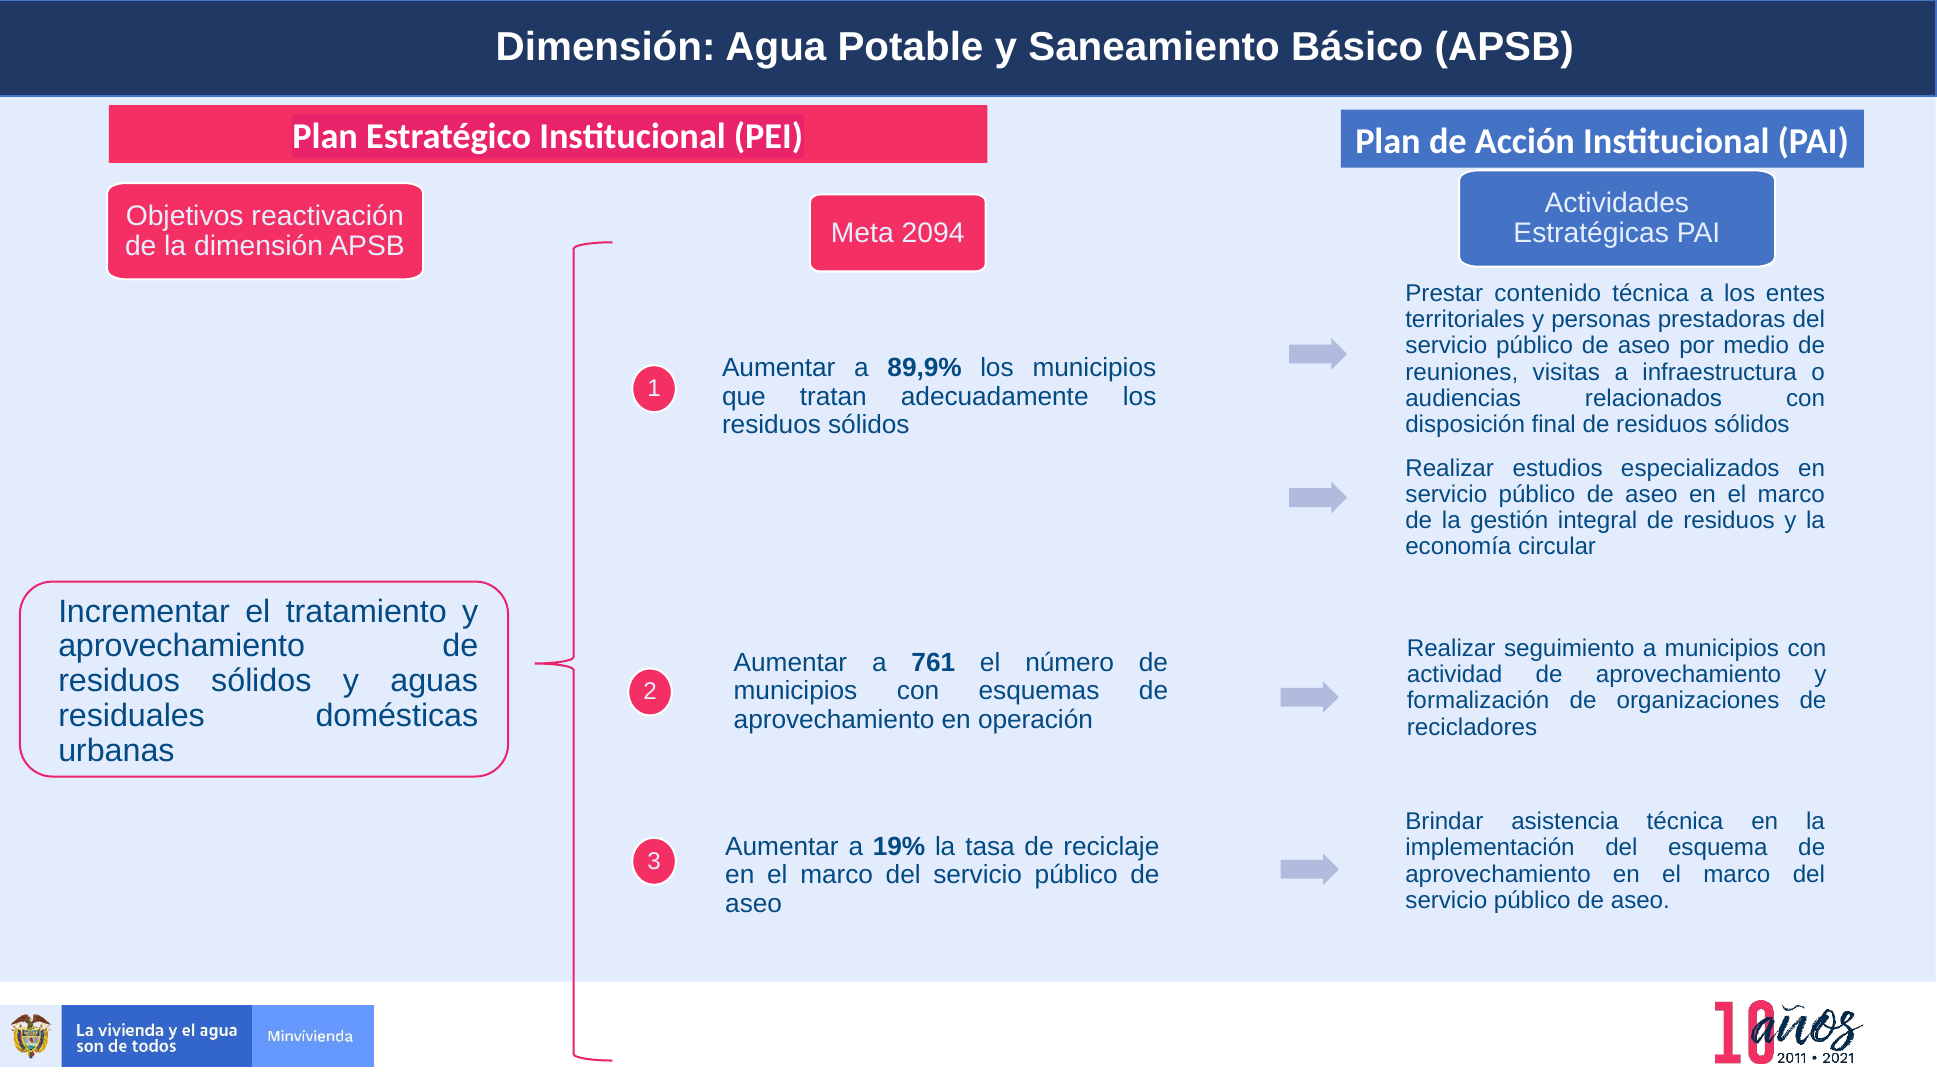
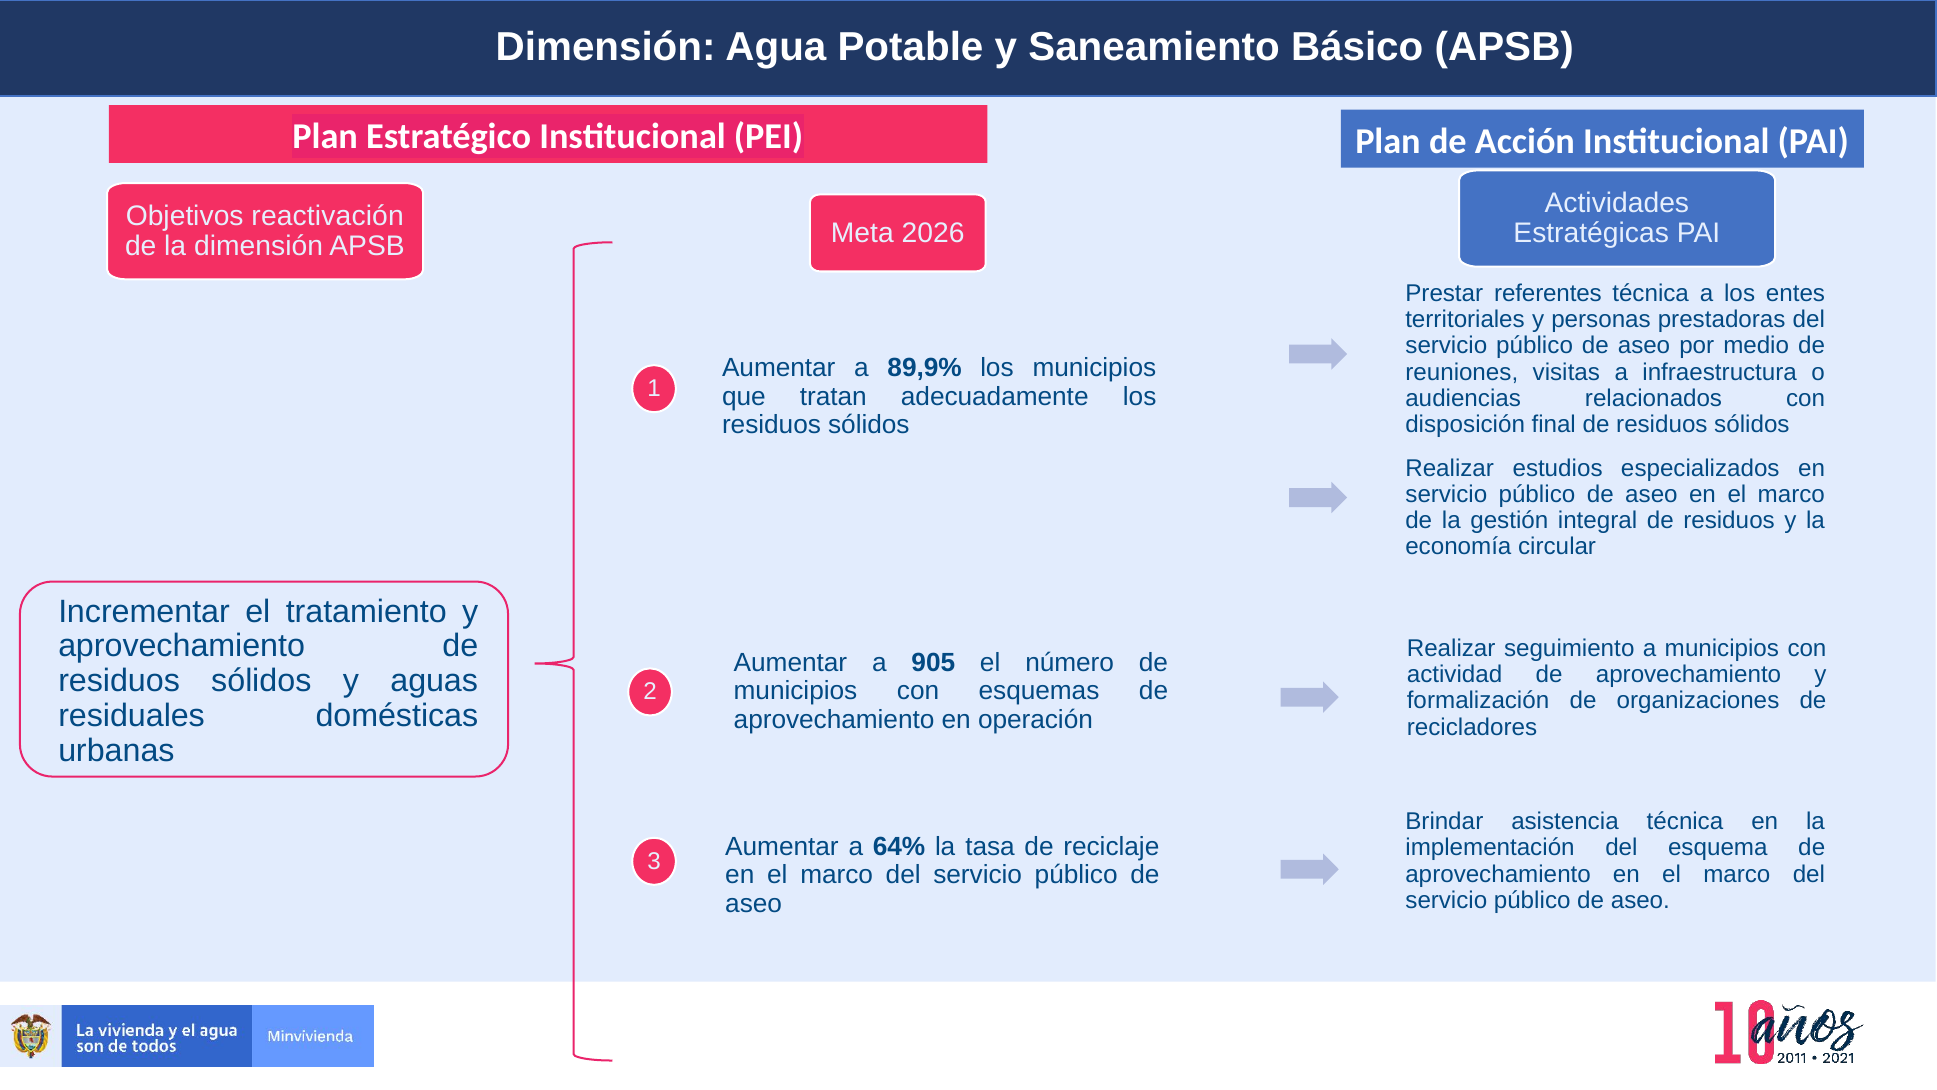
2094: 2094 -> 2026
contenido: contenido -> referentes
761: 761 -> 905
19%: 19% -> 64%
